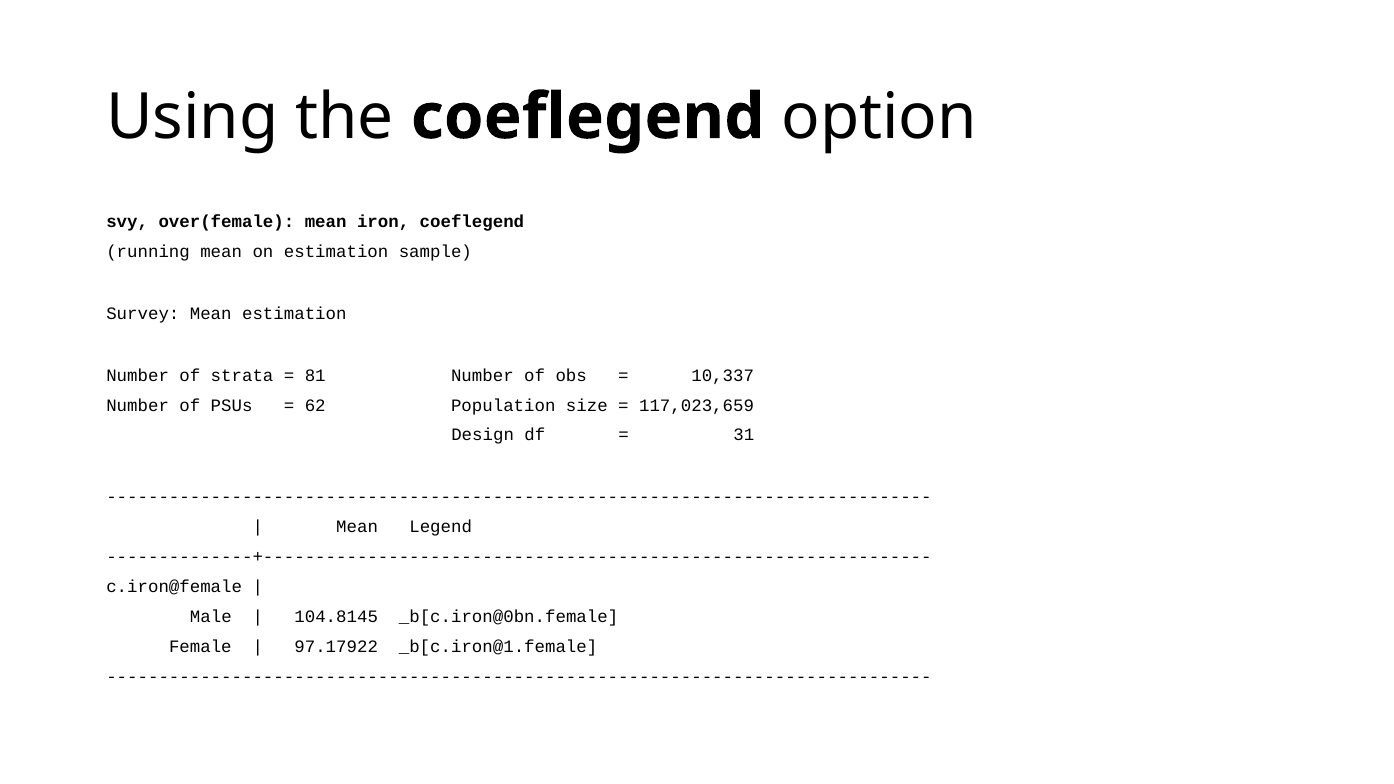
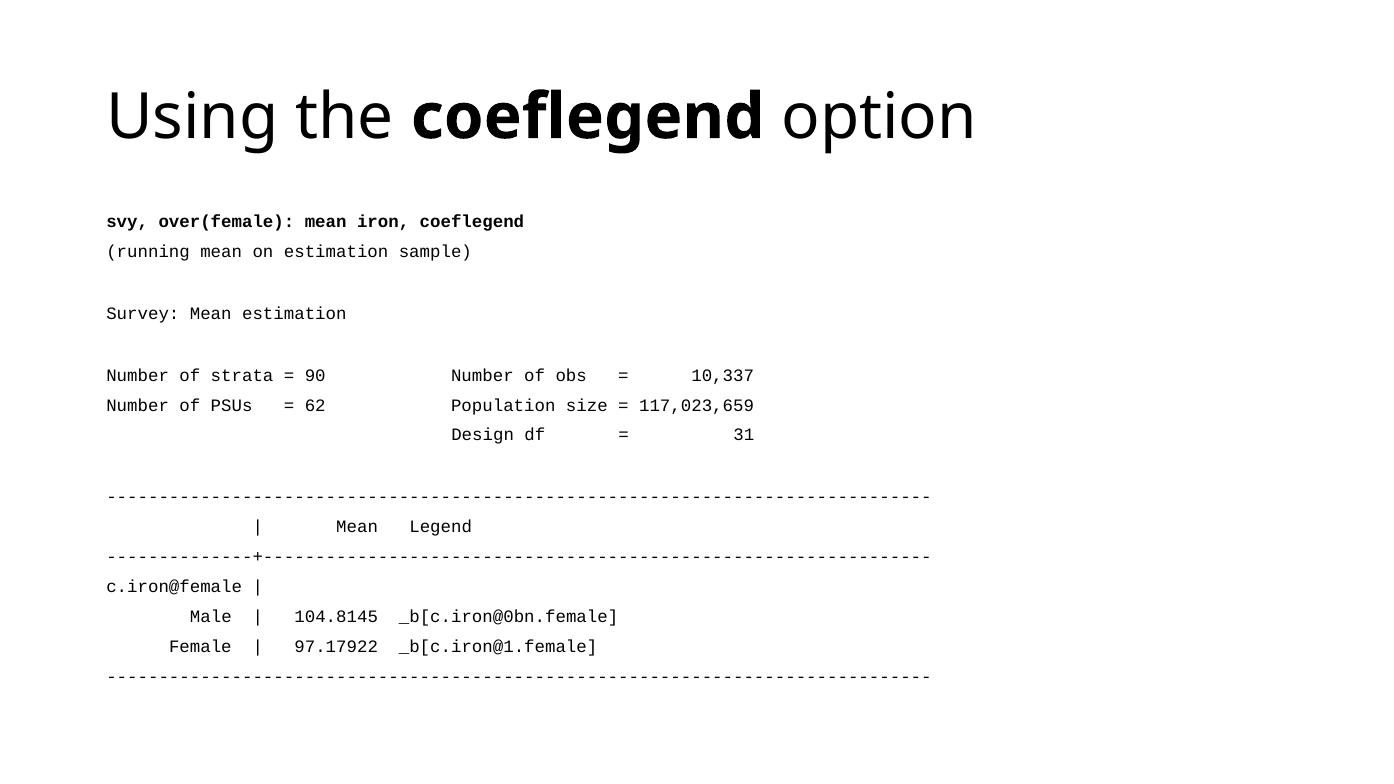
81: 81 -> 90
